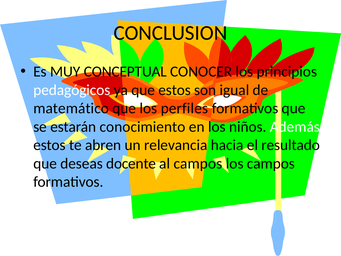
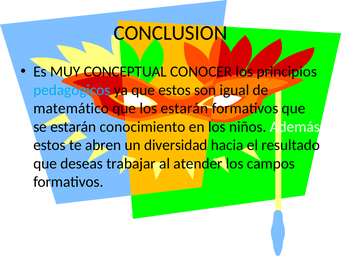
pedagógicos colour: white -> light blue
los perfiles: perfiles -> estarán
relevancia: relevancia -> diversidad
docente: docente -> trabajar
al campos: campos -> atender
